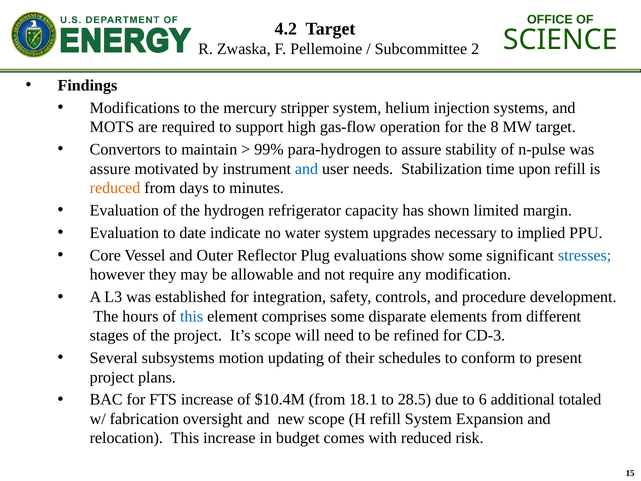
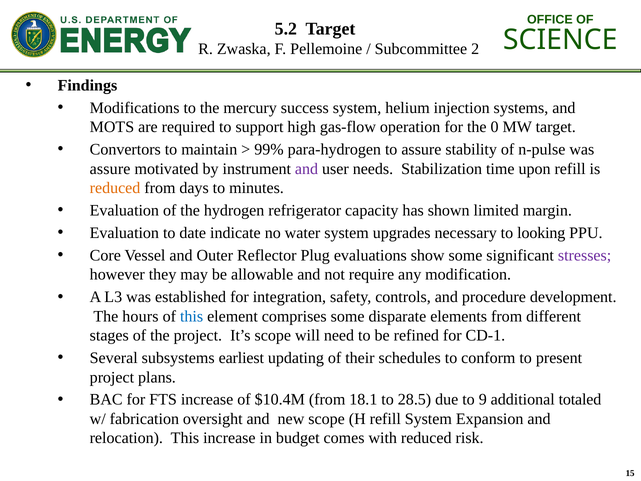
4.2: 4.2 -> 5.2
stripper: stripper -> success
8: 8 -> 0
and at (307, 169) colour: blue -> purple
implied: implied -> looking
stresses colour: blue -> purple
CD-3: CD-3 -> CD-1
motion: motion -> earliest
6: 6 -> 9
